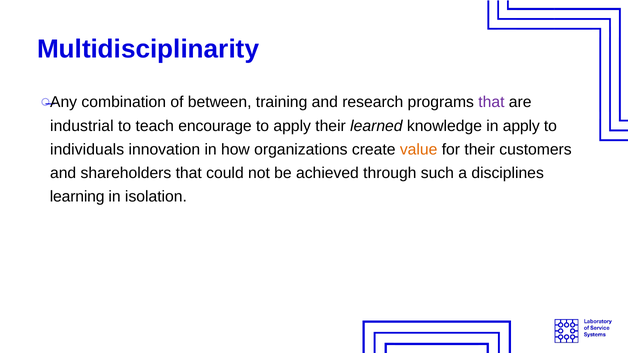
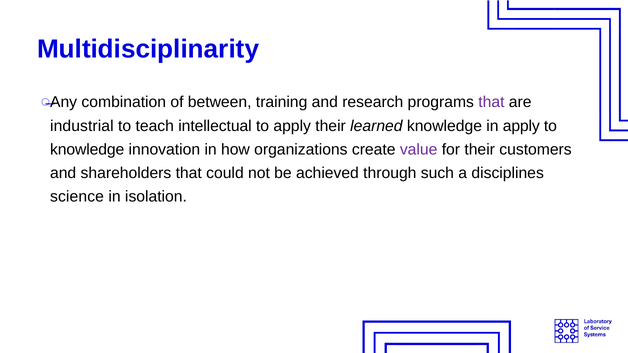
encourage: encourage -> intellectual
individuals at (87, 149): individuals -> knowledge
value colour: orange -> purple
learning: learning -> science
